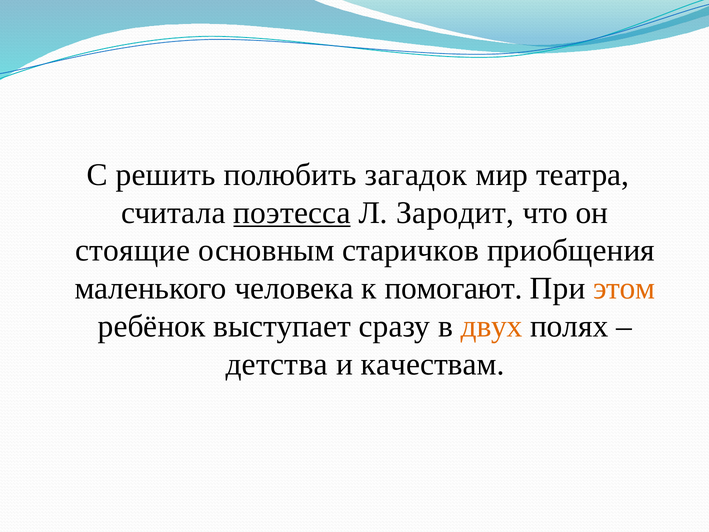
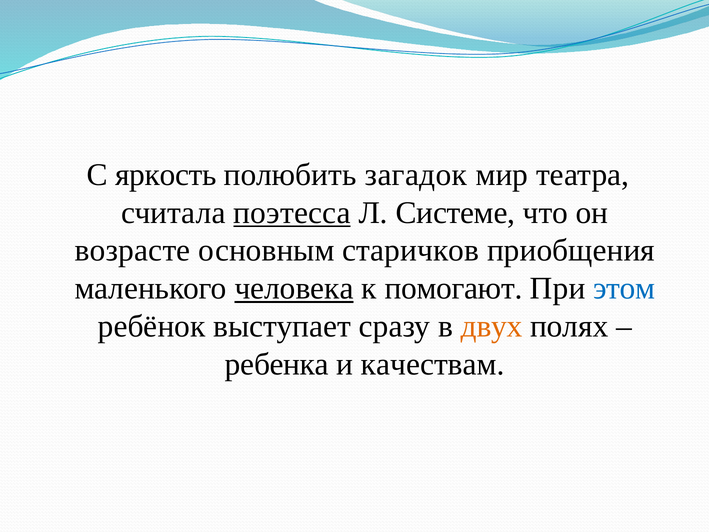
решить: решить -> яркость
Зародит: Зародит -> Системе
стоящие: стоящие -> возрасте
человека underline: none -> present
этом colour: orange -> blue
детства: детства -> ребенка
